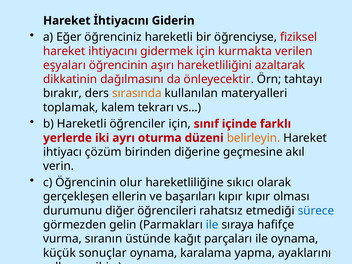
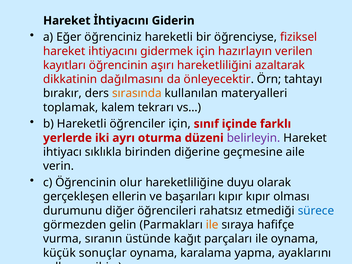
kurmakta: kurmakta -> hazırlayın
eşyaları: eşyaları -> kayıtları
belirleyin colour: orange -> purple
çözüm: çözüm -> sıklıkla
akıl: akıl -> aile
sıkıcı: sıkıcı -> duyu
ile at (212, 225) colour: blue -> orange
